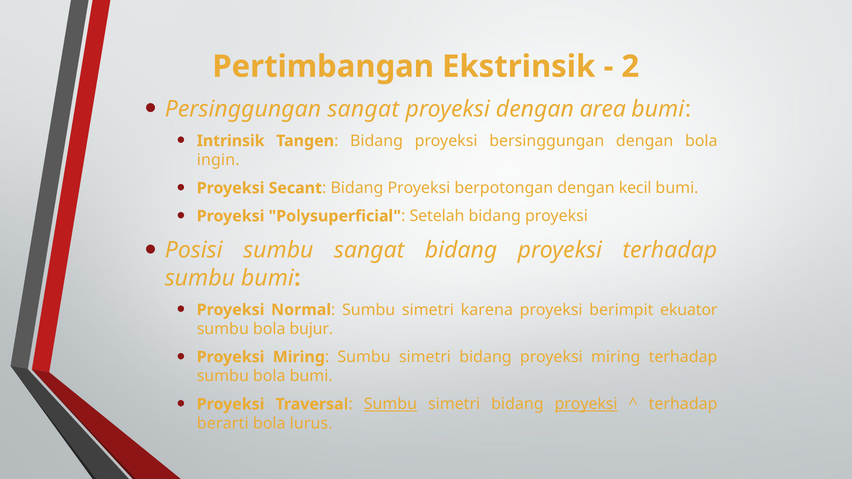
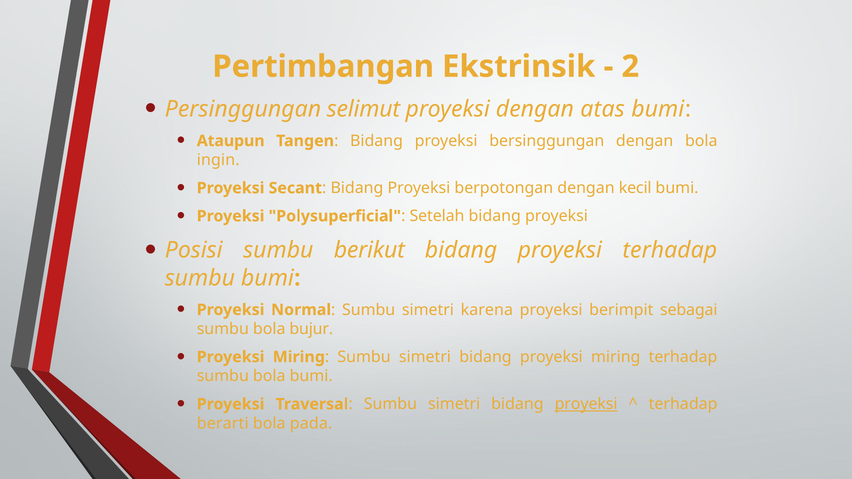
Persinggungan sangat: sangat -> selimut
area: area -> atas
Intrinsik: Intrinsik -> Ataupun
sumbu sangat: sangat -> berikut
ekuator: ekuator -> sebagai
Sumbu at (390, 404) underline: present -> none
lurus: lurus -> pada
